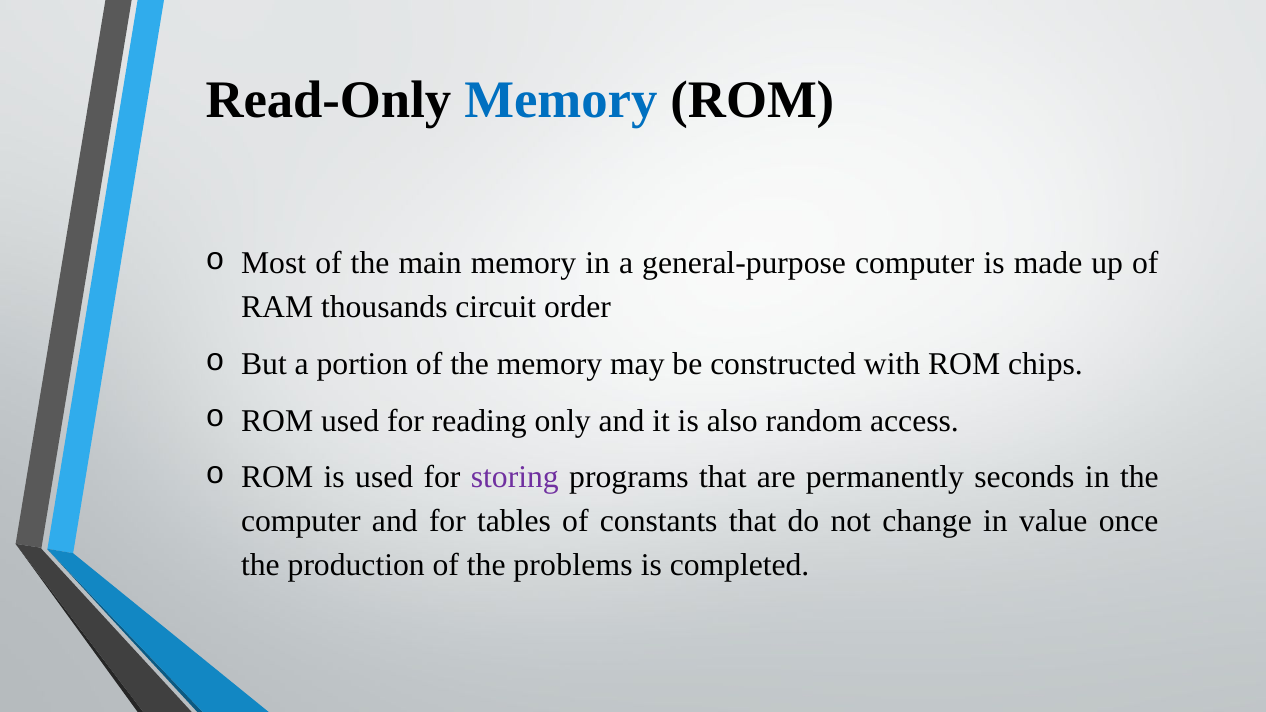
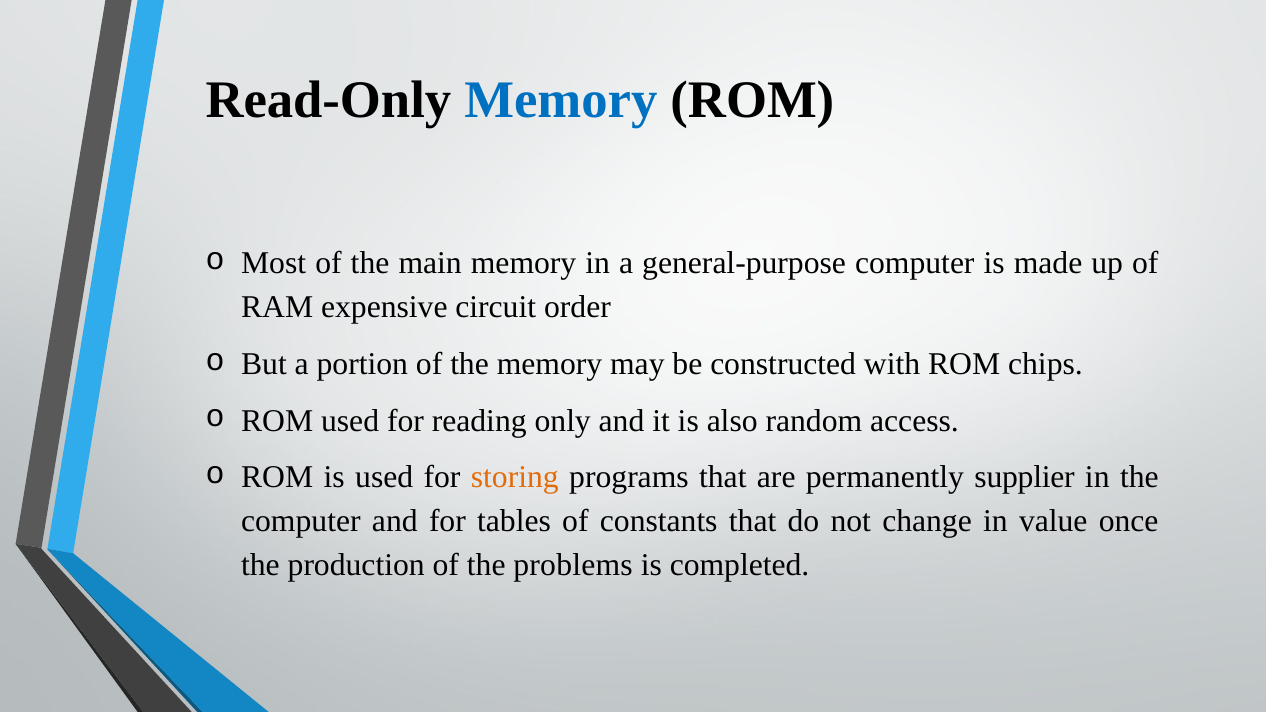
thousands: thousands -> expensive
storing colour: purple -> orange
seconds: seconds -> supplier
